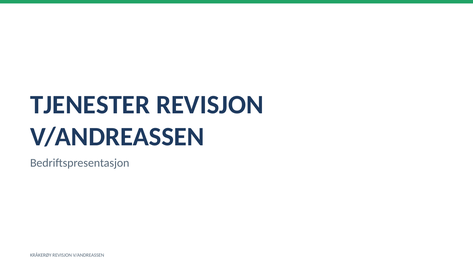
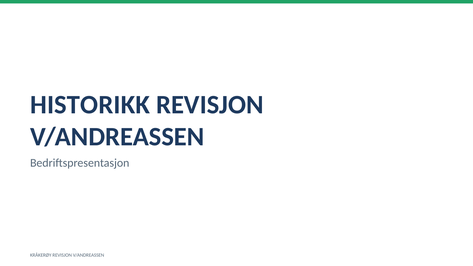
TJENESTER: TJENESTER -> HISTORIKK
